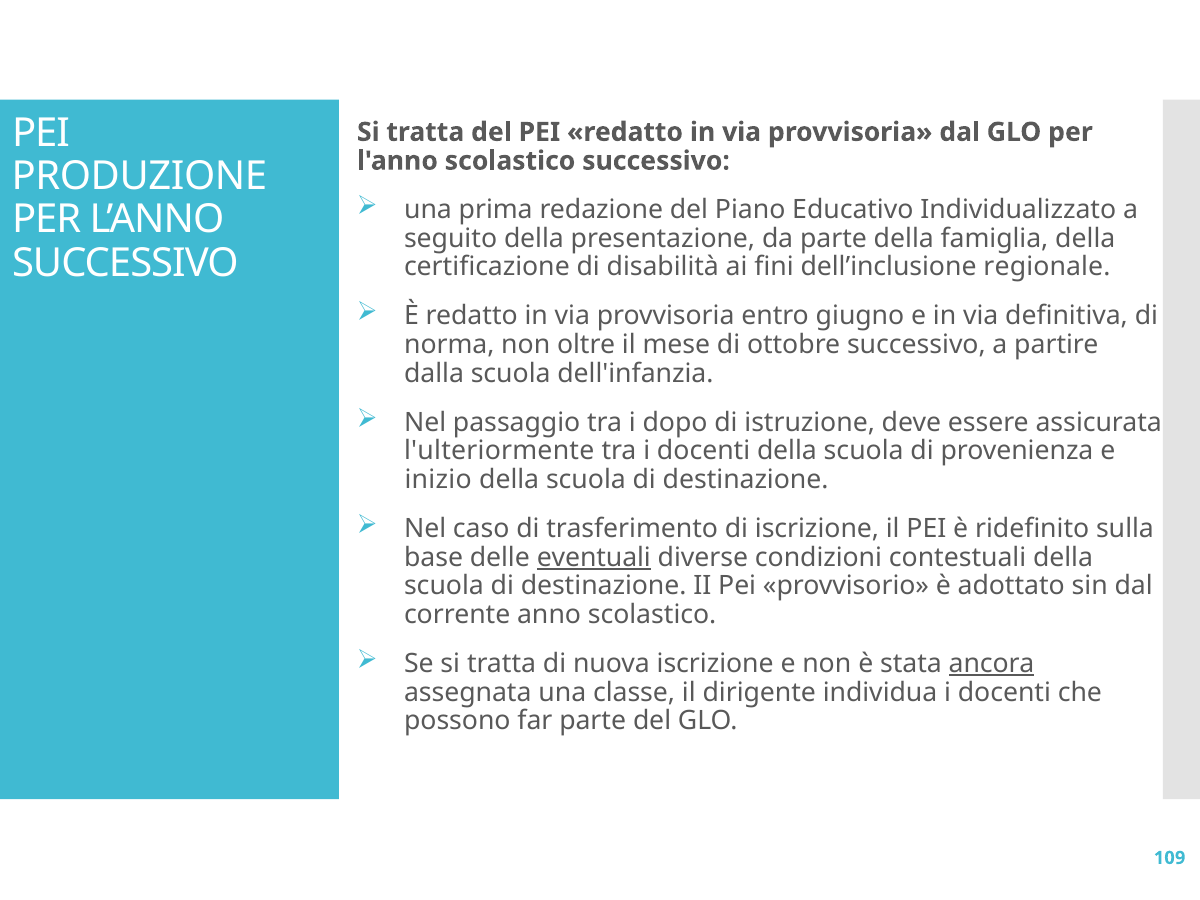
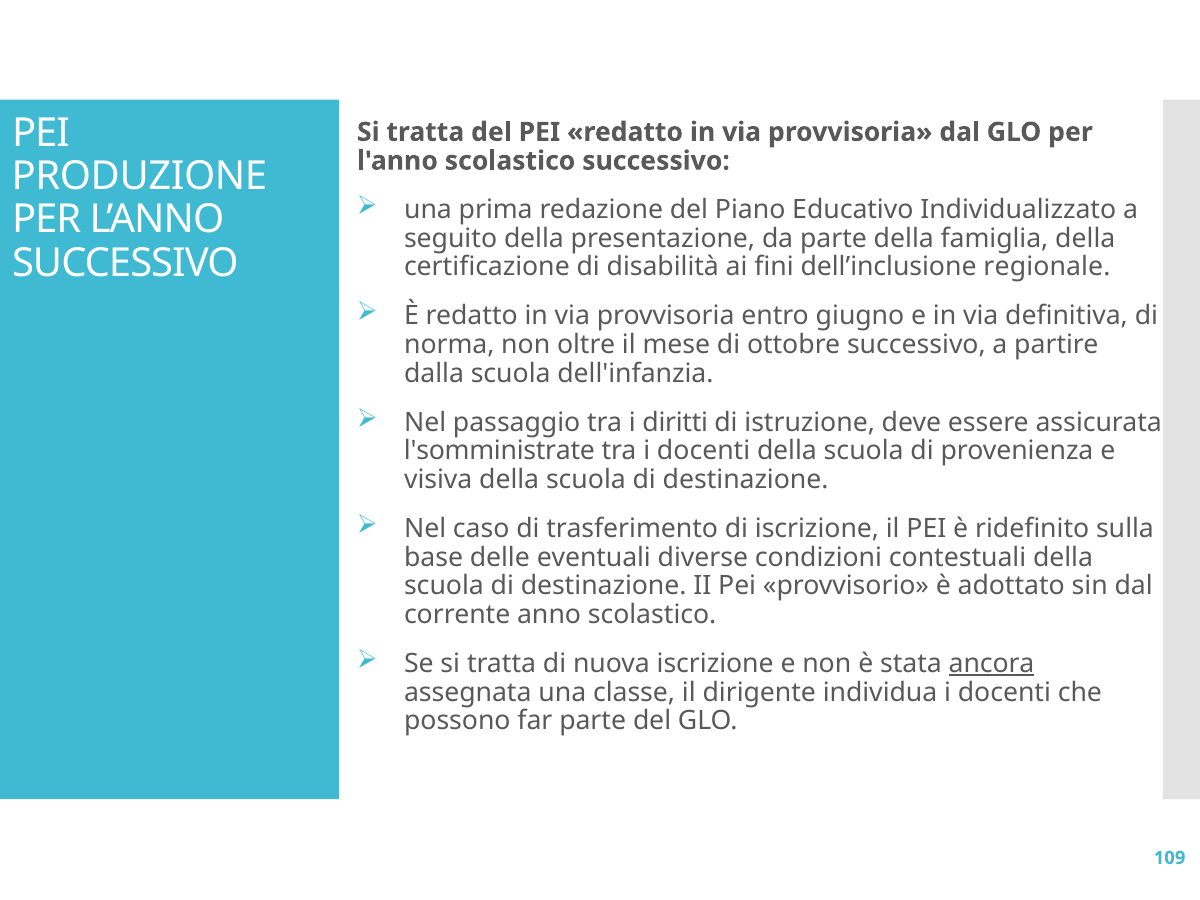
dopo: dopo -> diritti
l'ulteriormente: l'ulteriormente -> l'somministrate
inizio: inizio -> visiva
eventuali underline: present -> none
